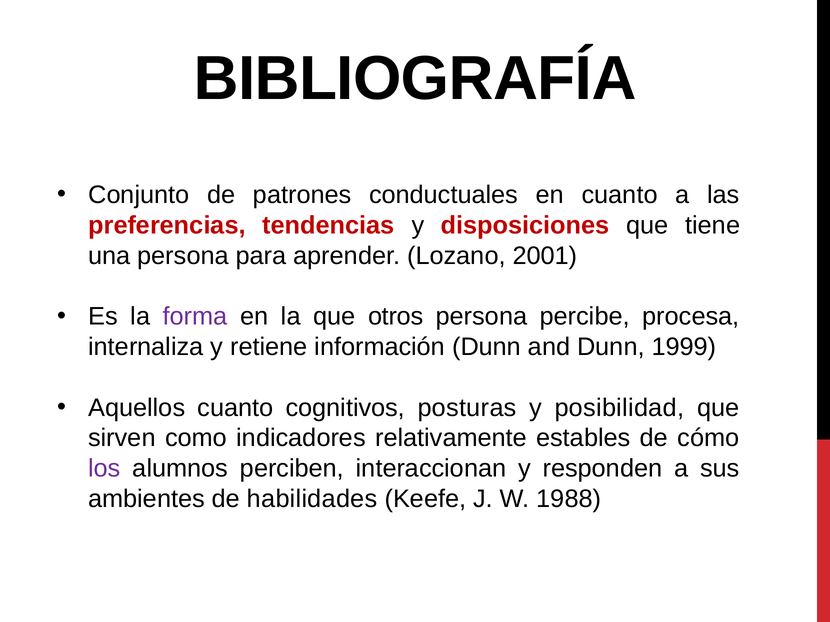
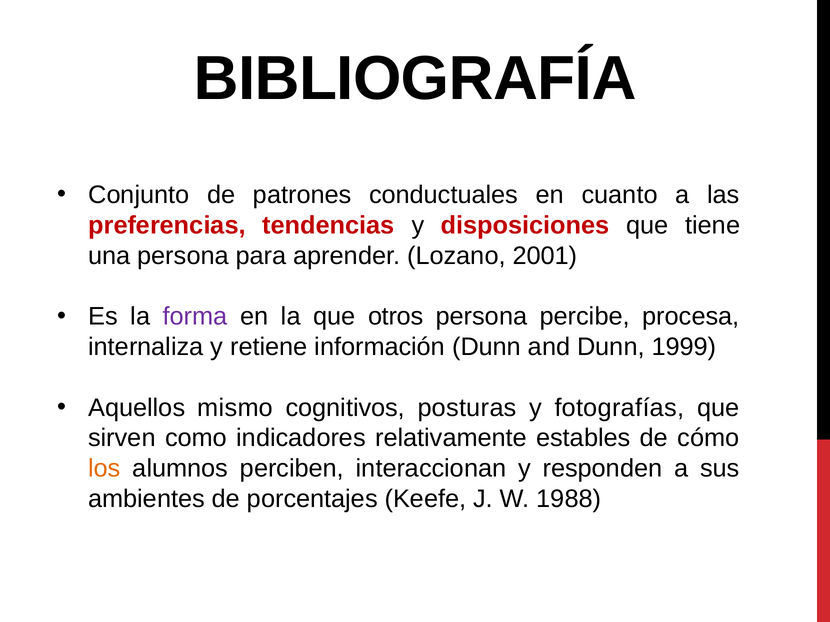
Aquellos cuanto: cuanto -> mismo
posibilidad: posibilidad -> fotografías
los colour: purple -> orange
habilidades: habilidades -> porcentajes
